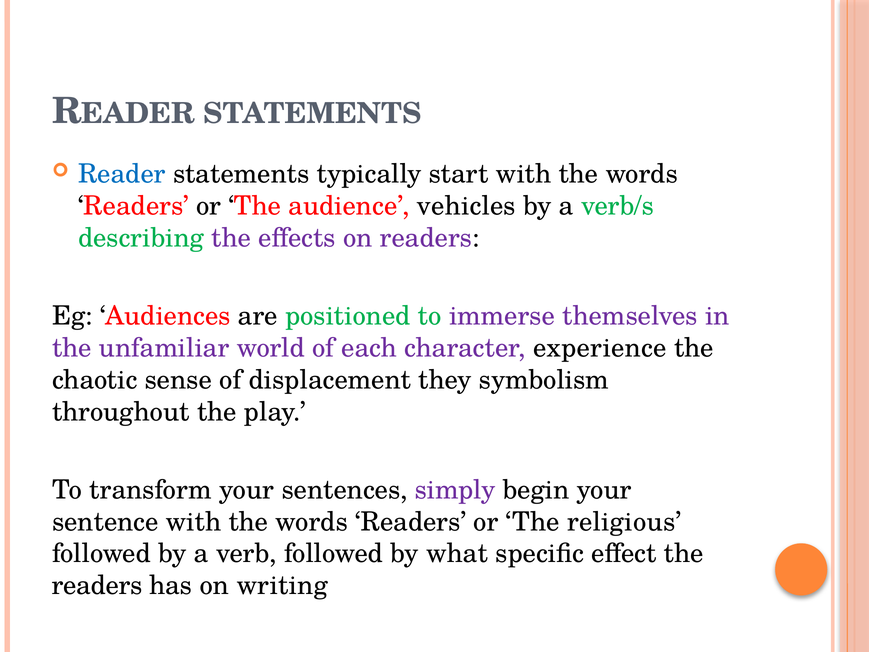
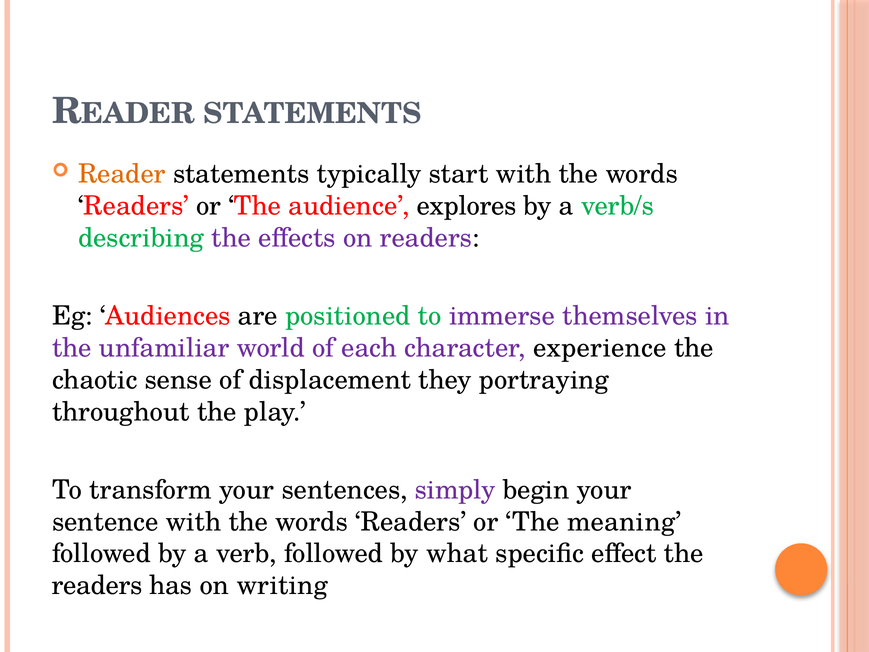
Reader colour: blue -> orange
vehicles: vehicles -> explores
symbolism: symbolism -> portraying
religious: religious -> meaning
